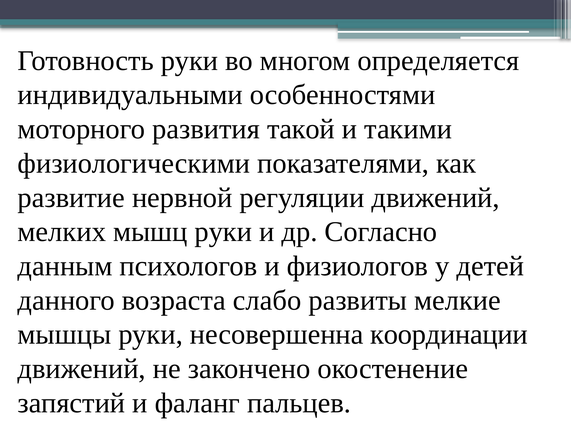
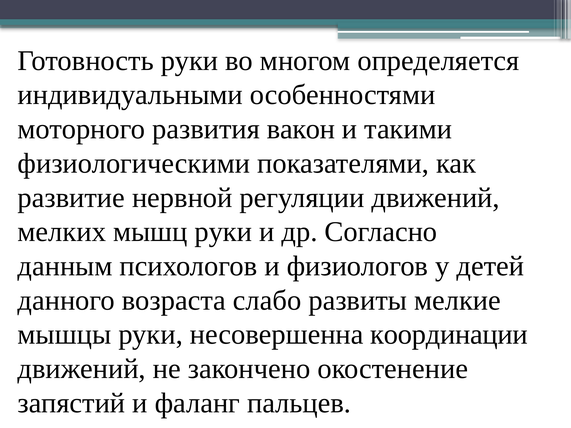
такой: такой -> вакон
